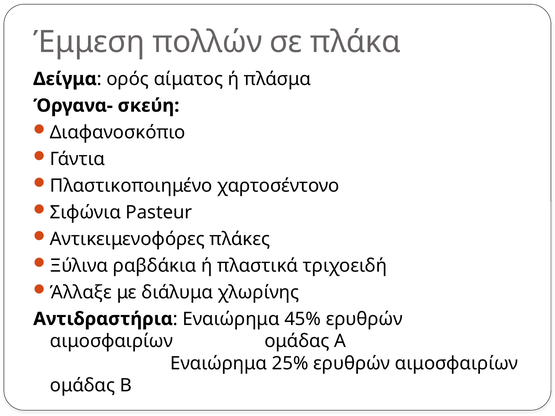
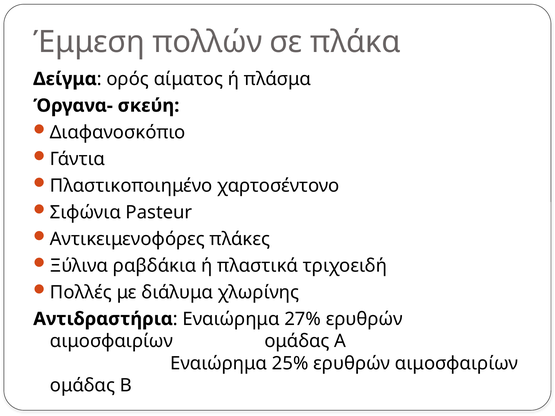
Άλλαξε: Άλλαξε -> Πολλές
45%: 45% -> 27%
